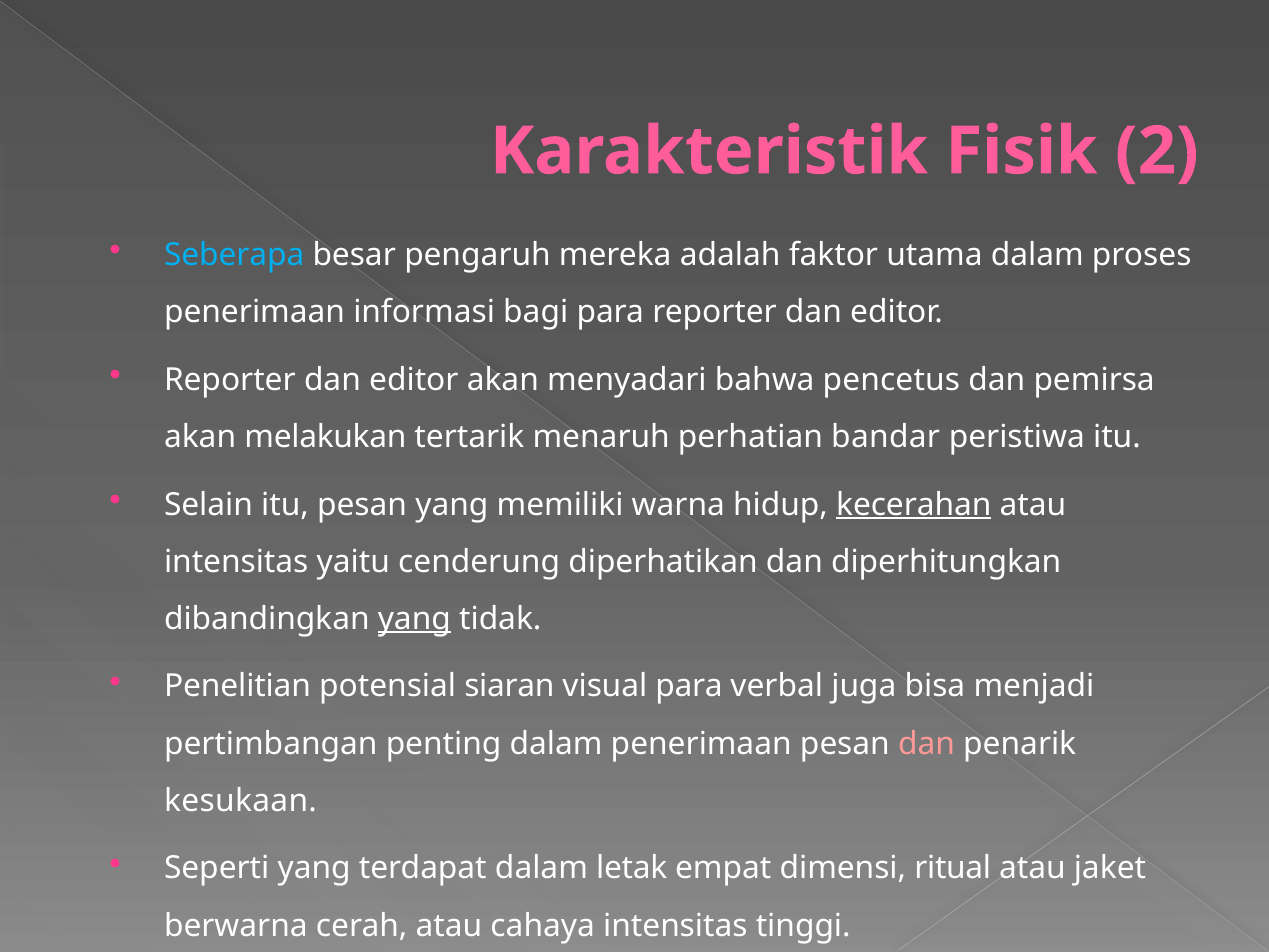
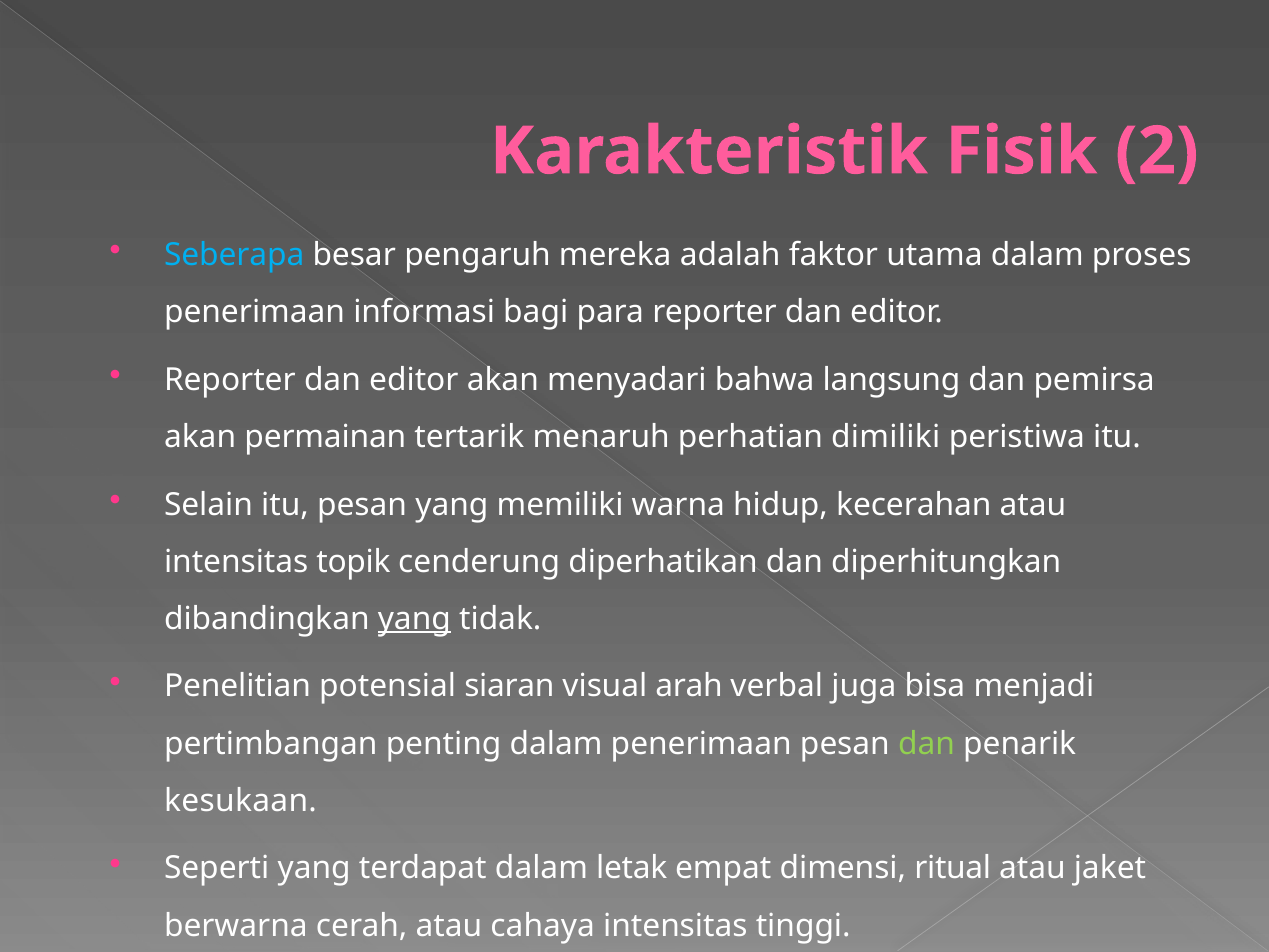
pencetus: pencetus -> langsung
melakukan: melakukan -> permainan
bandar: bandar -> dimiliki
kecerahan underline: present -> none
yaitu: yaitu -> topik
visual para: para -> arah
dan at (927, 743) colour: pink -> light green
